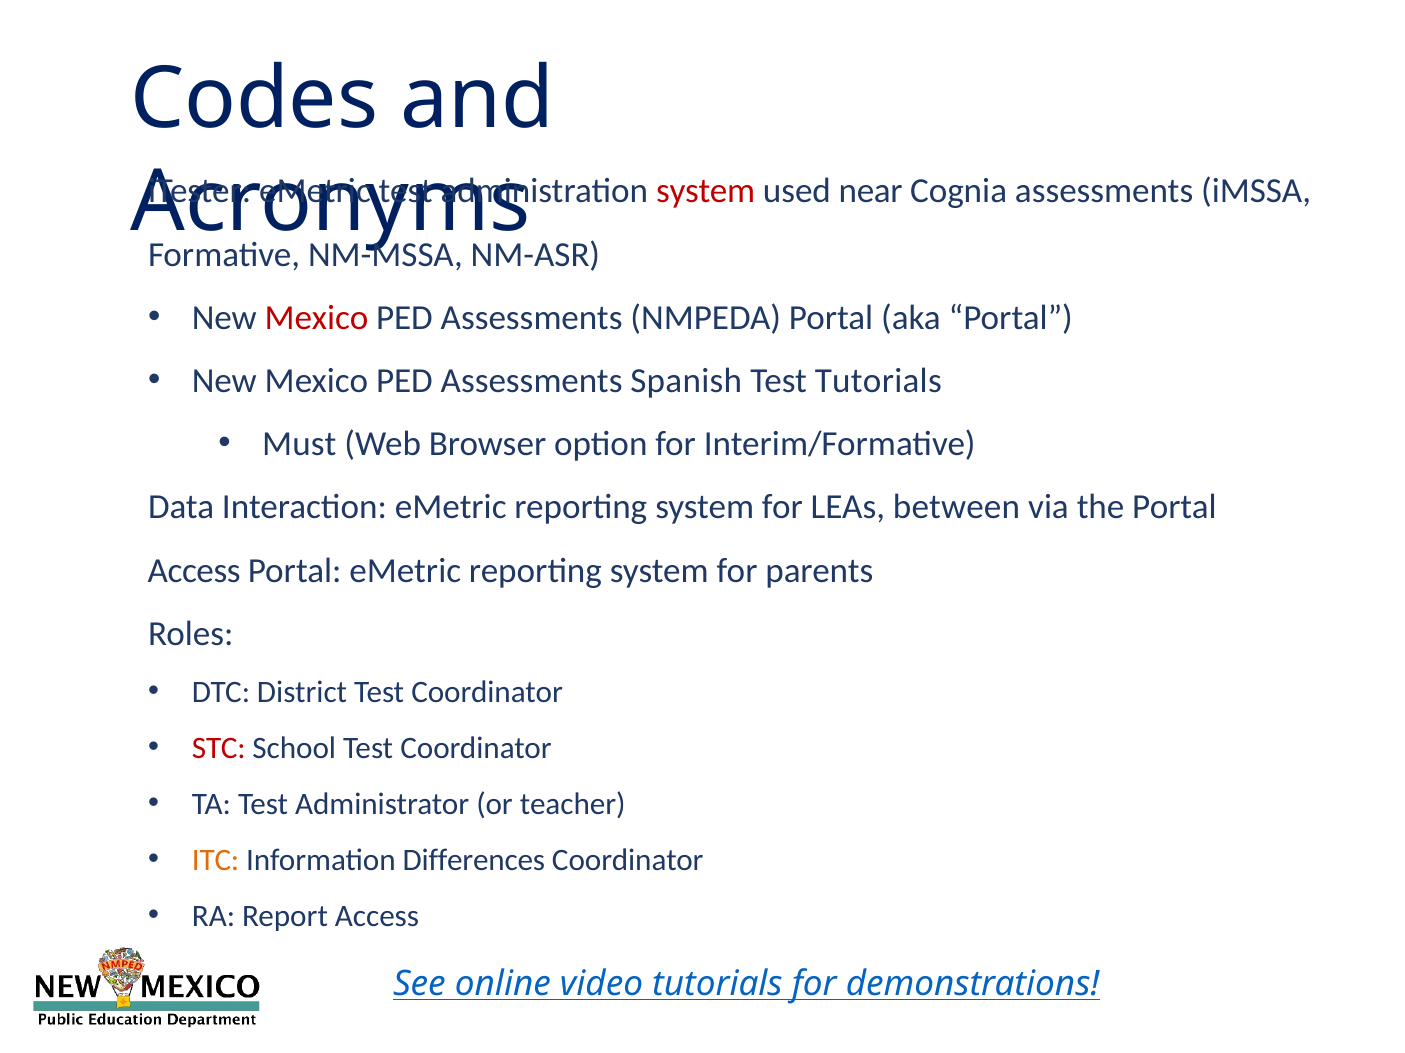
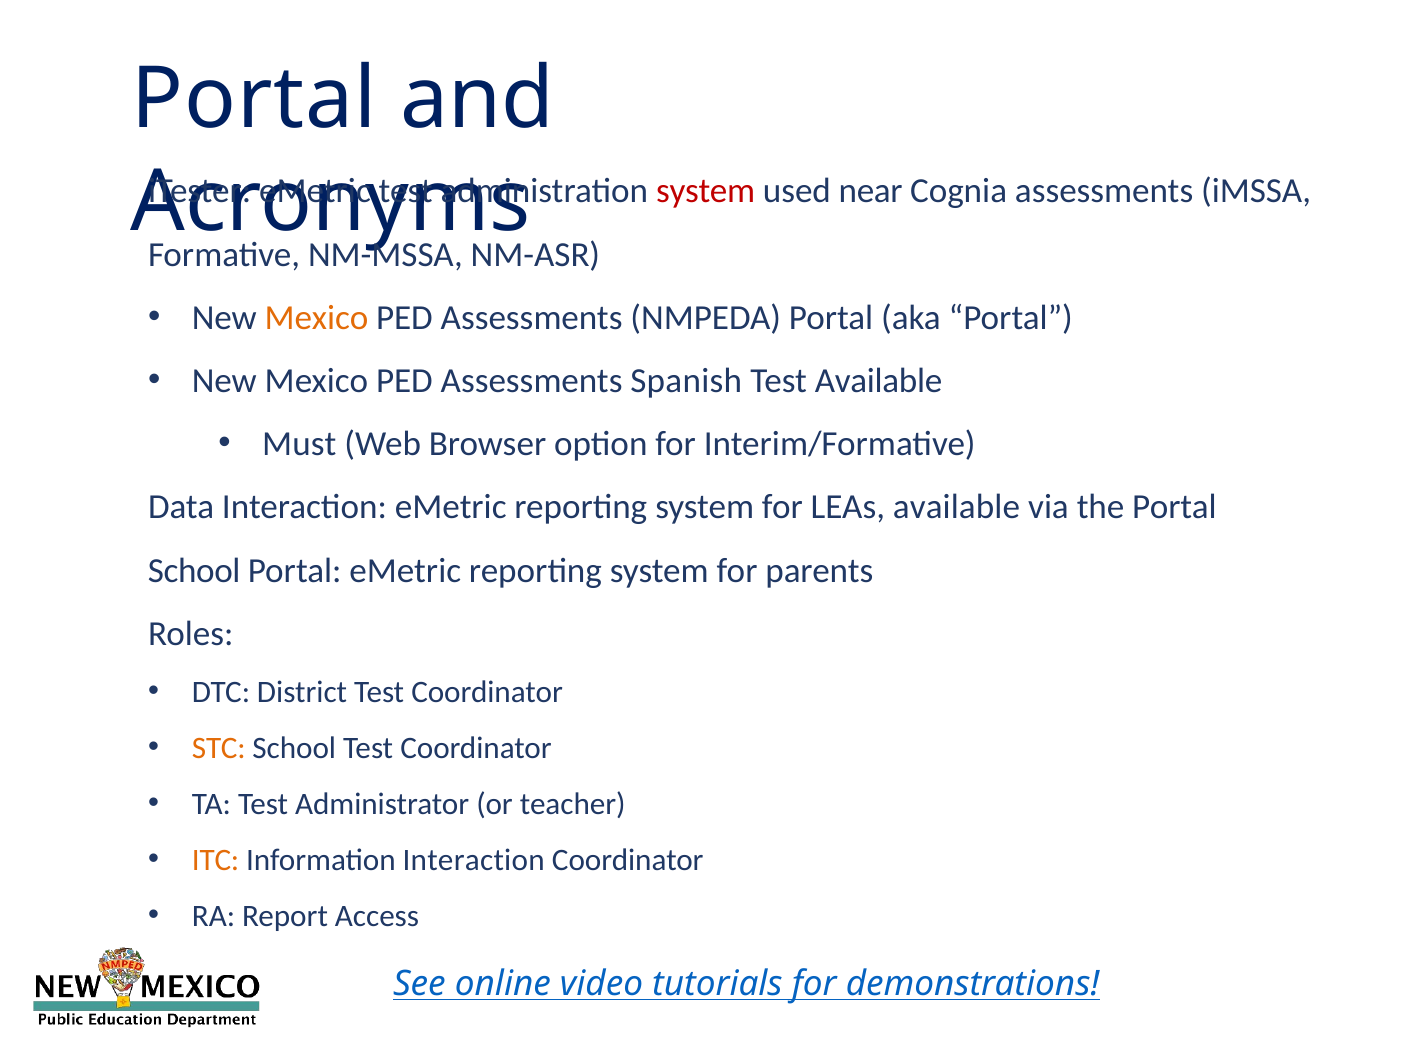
Codes at (255, 100): Codes -> Portal
Mexico at (316, 318) colour: red -> orange
Test Tutorials: Tutorials -> Available
LEAs between: between -> available
Access at (194, 571): Access -> School
STC colour: red -> orange
Information Differences: Differences -> Interaction
